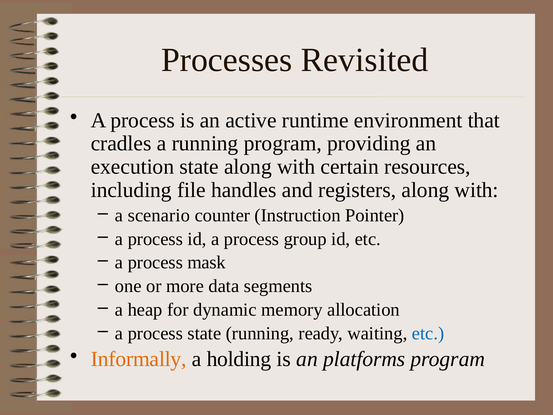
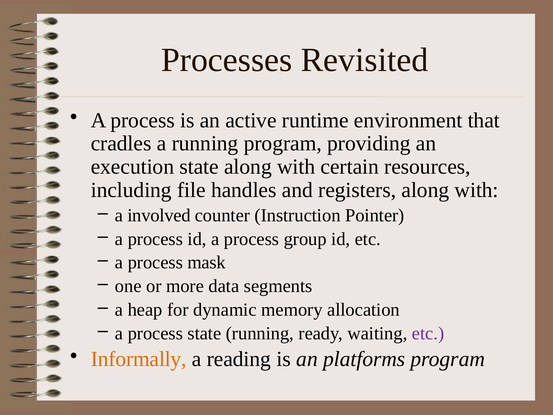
scenario: scenario -> involved
etc at (428, 333) colour: blue -> purple
holding: holding -> reading
